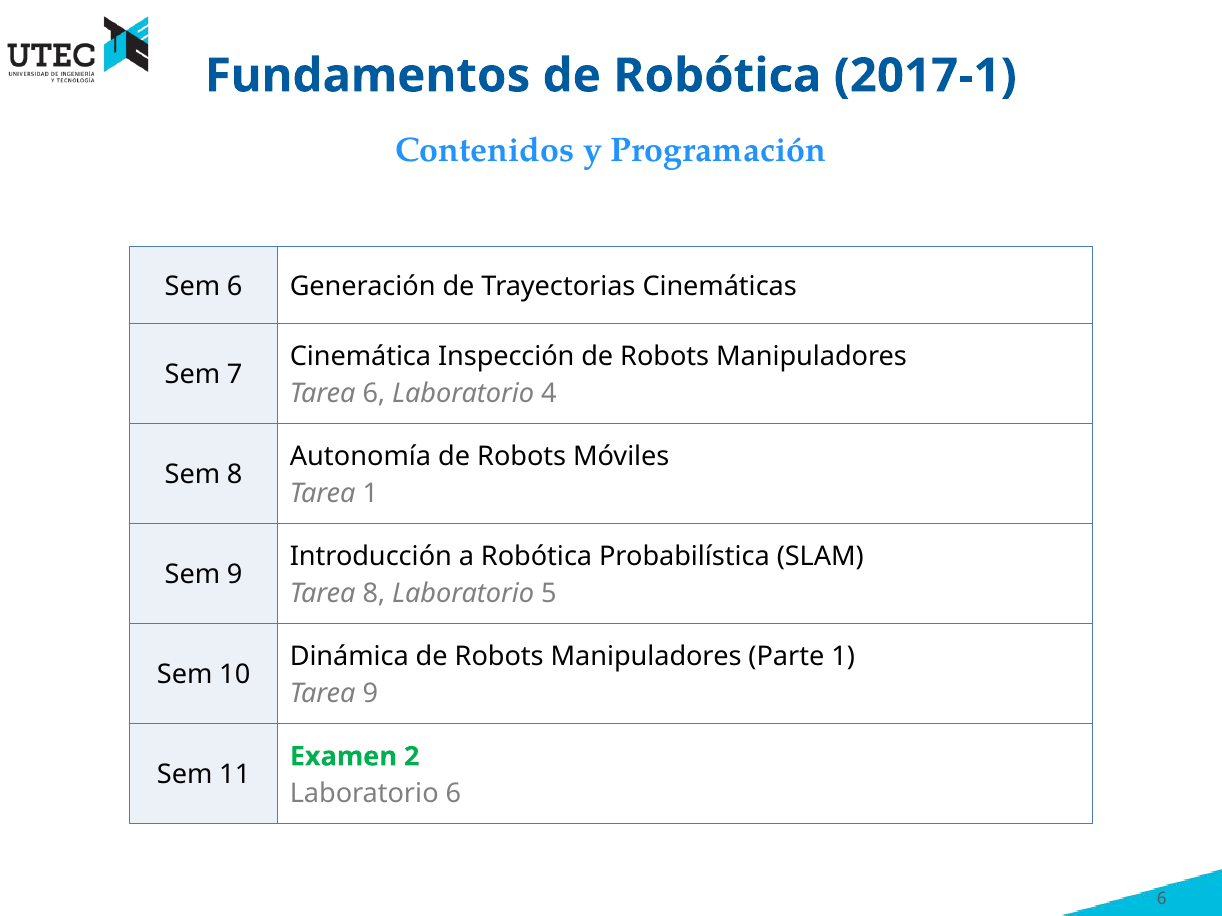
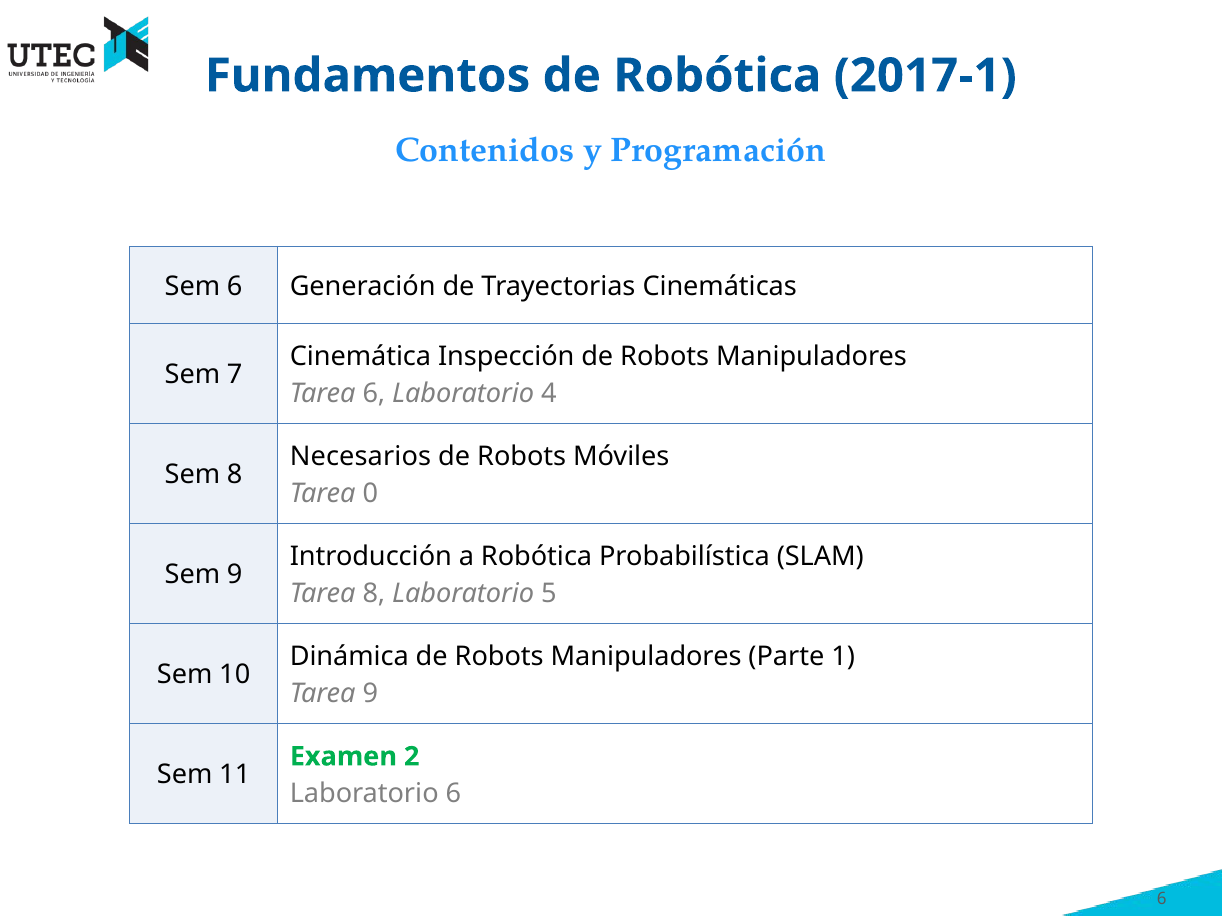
Autonomía: Autonomía -> Necesarios
Tarea 1: 1 -> 0
